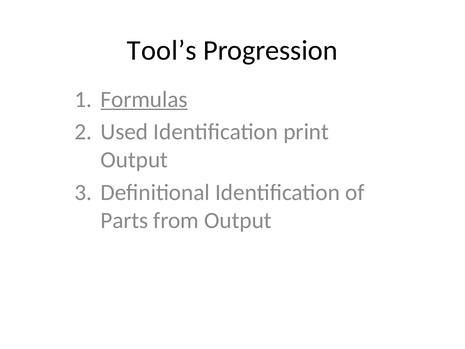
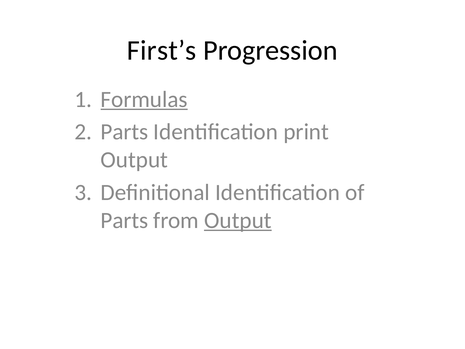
Tool’s: Tool’s -> First’s
Used at (124, 132): Used -> Parts
Output at (238, 220) underline: none -> present
